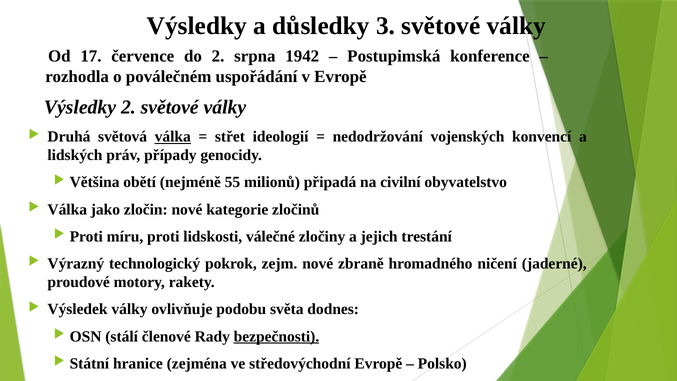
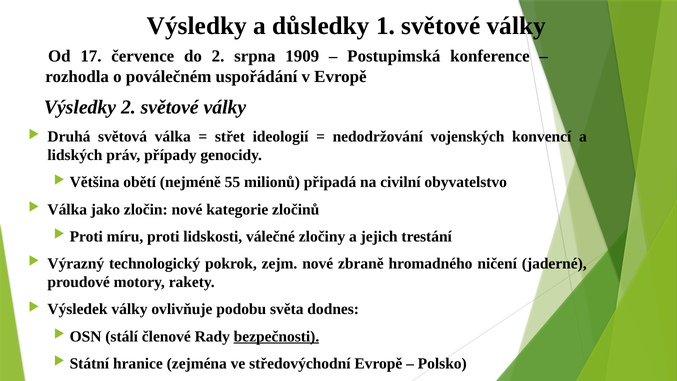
3: 3 -> 1
1942: 1942 -> 1909
válka at (173, 137) underline: present -> none
